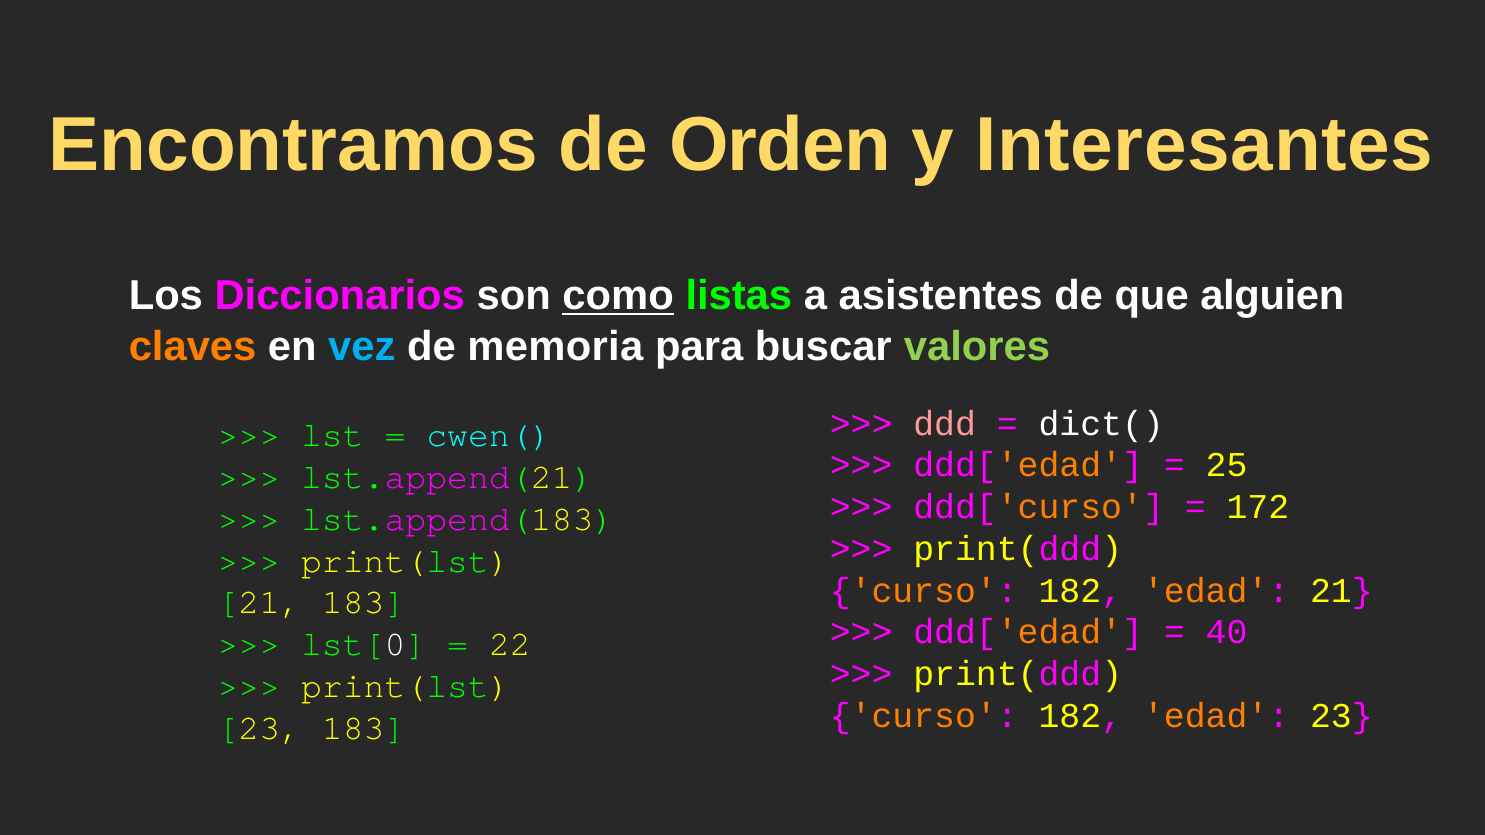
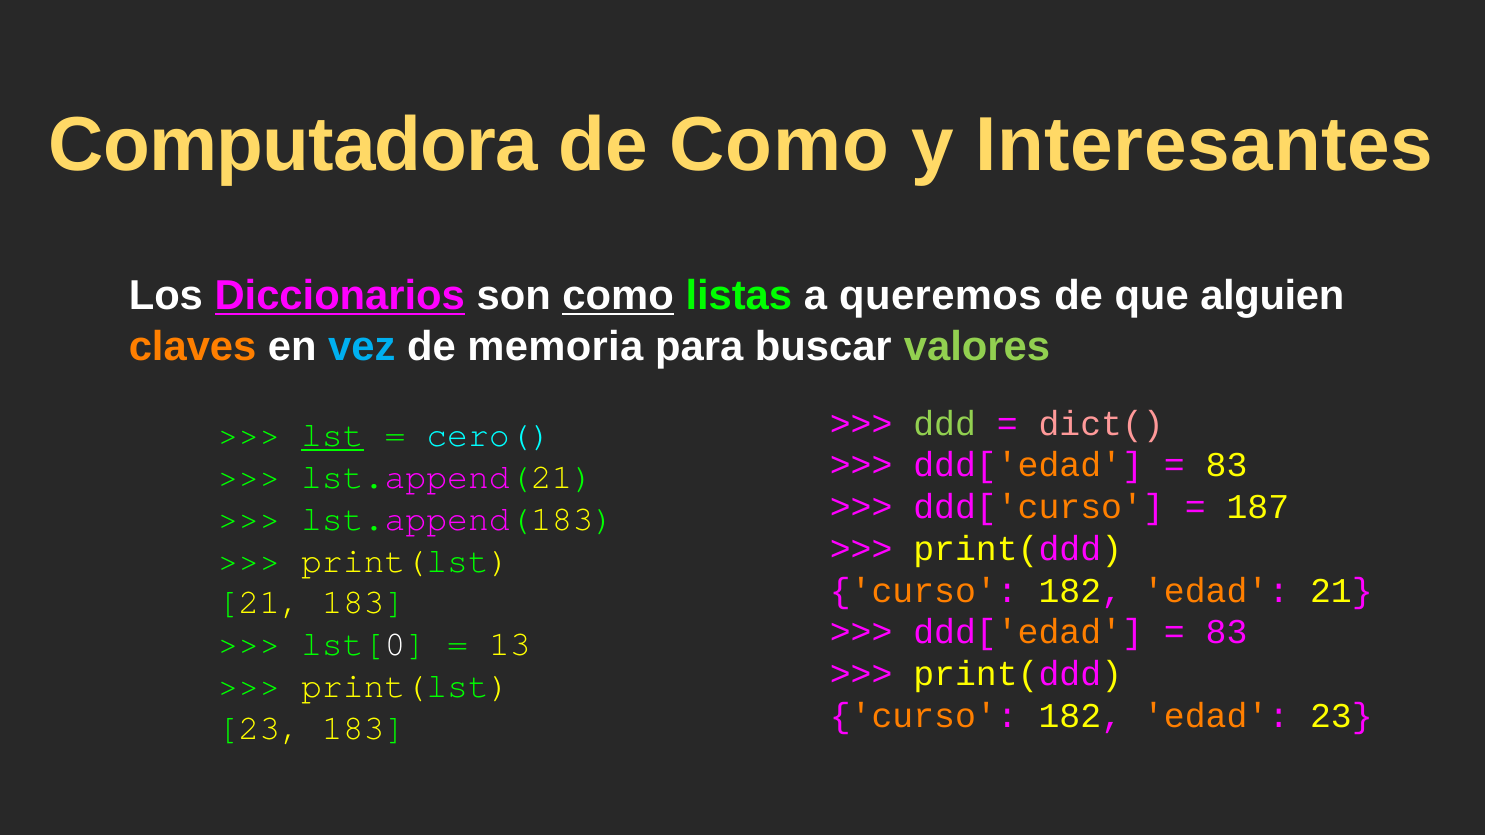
Encontramos: Encontramos -> Computadora
de Orden: Orden -> Como
Diccionarios underline: none -> present
asistentes: asistentes -> queremos
ddd colour: pink -> light green
dict( colour: white -> pink
lst underline: none -> present
cwen(: cwen( -> cero(
25 at (1227, 466): 25 -> 83
172: 172 -> 187
40 at (1227, 633): 40 -> 83
22: 22 -> 13
